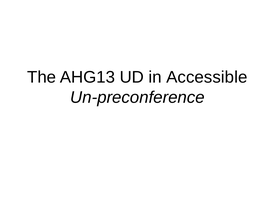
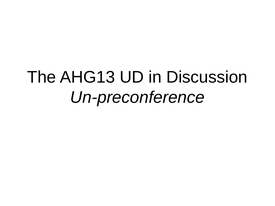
Accessible: Accessible -> Discussion
